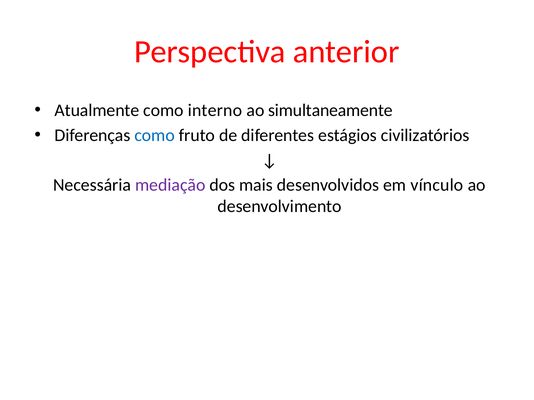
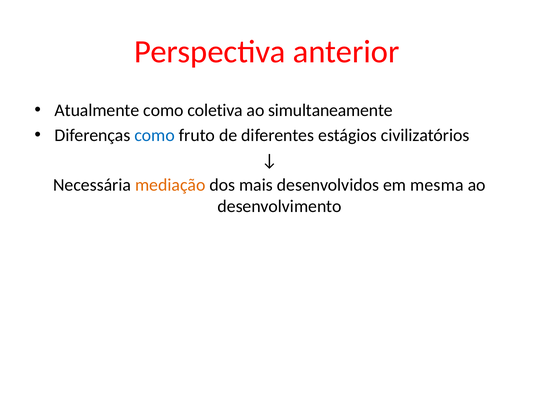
interno: interno -> coletiva
mediação colour: purple -> orange
vínculo: vínculo -> mesma
